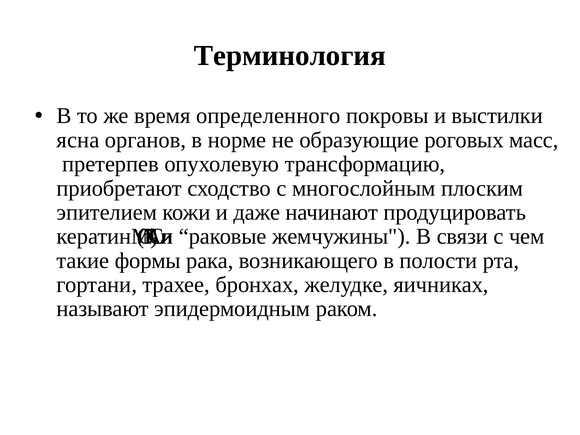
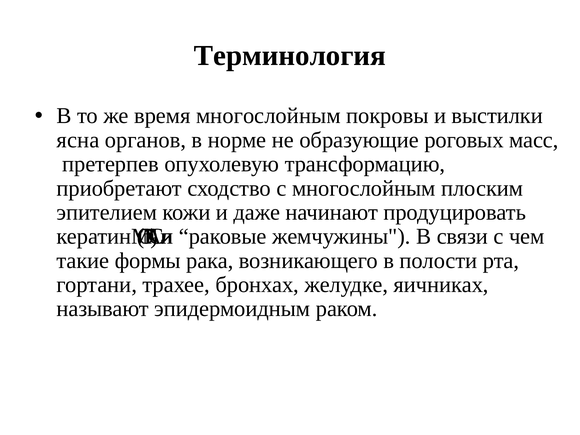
время определенного: определенного -> многослойным
